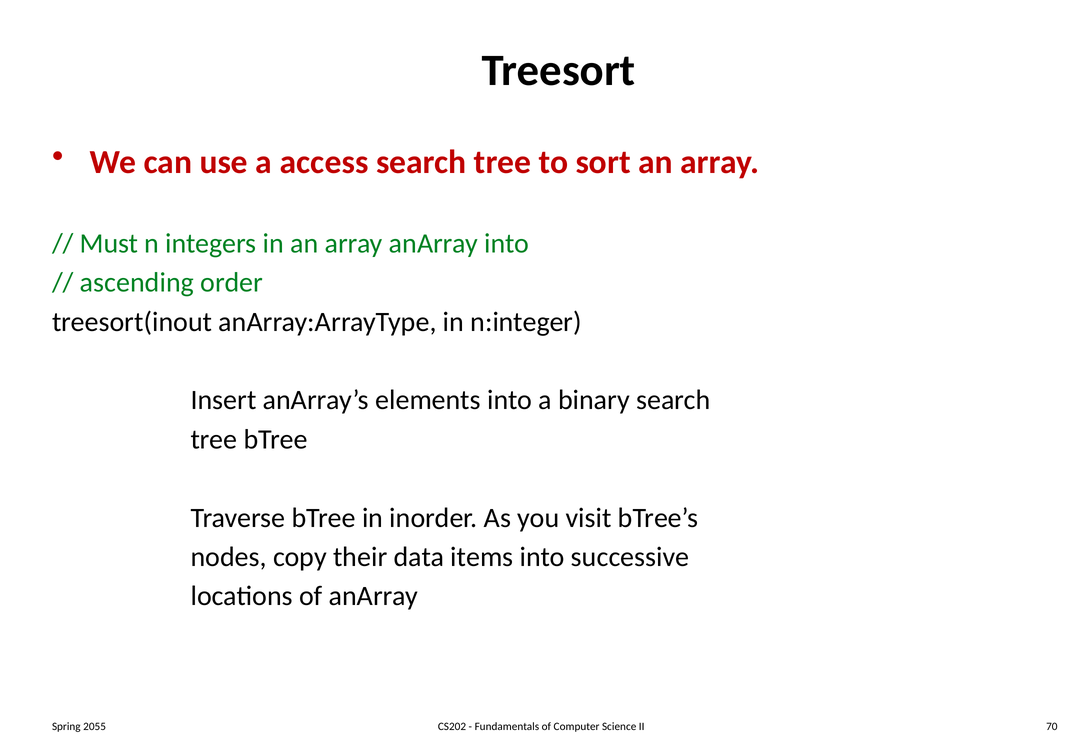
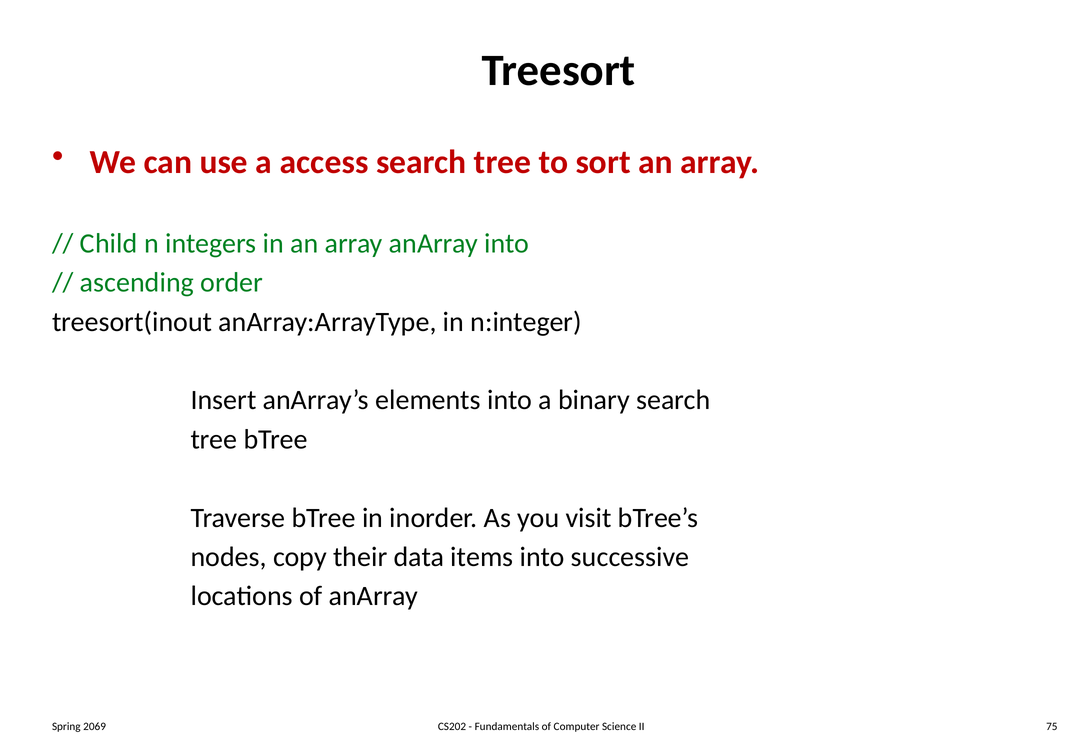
Must: Must -> Child
2055: 2055 -> 2069
70: 70 -> 75
